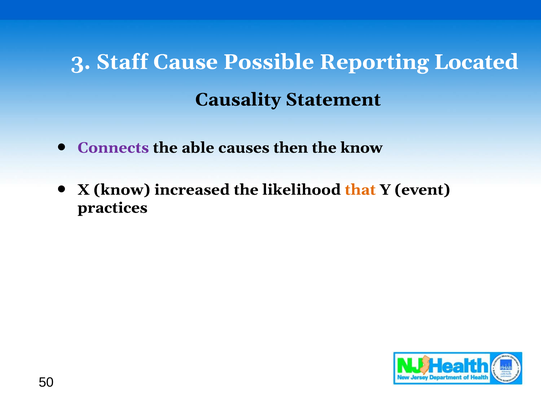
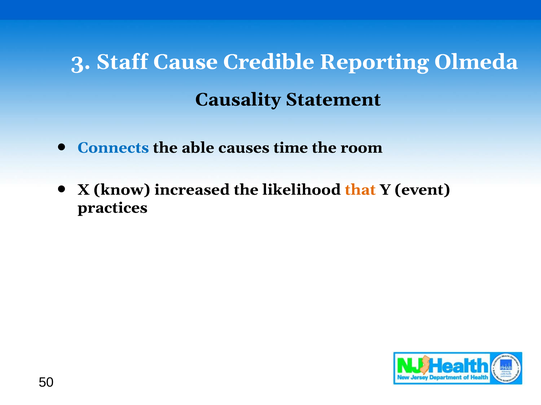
Possible: Possible -> Credible
Located: Located -> Olmeda
Connects colour: purple -> blue
then: then -> time
the know: know -> room
